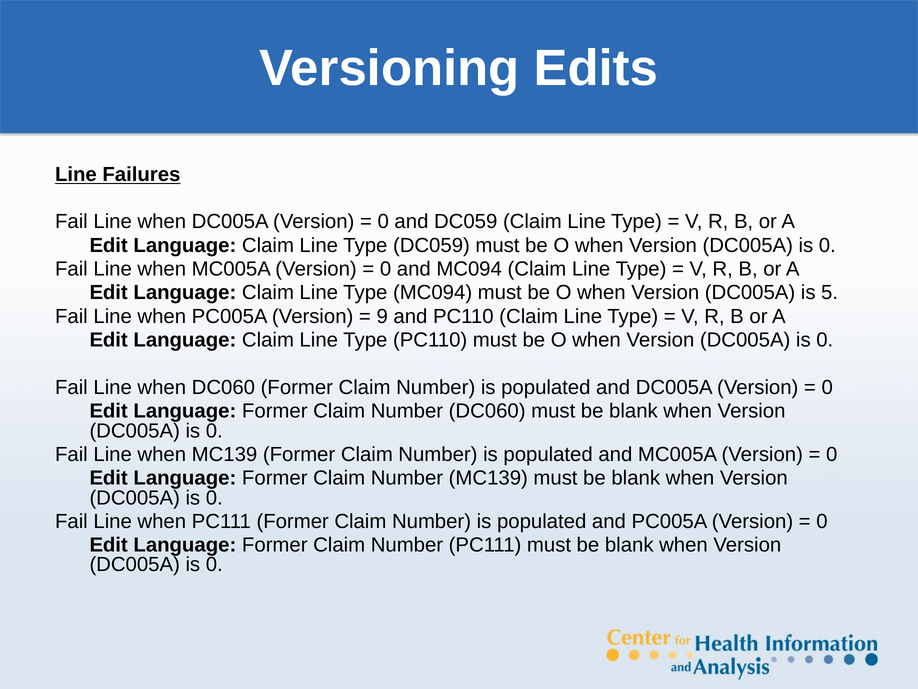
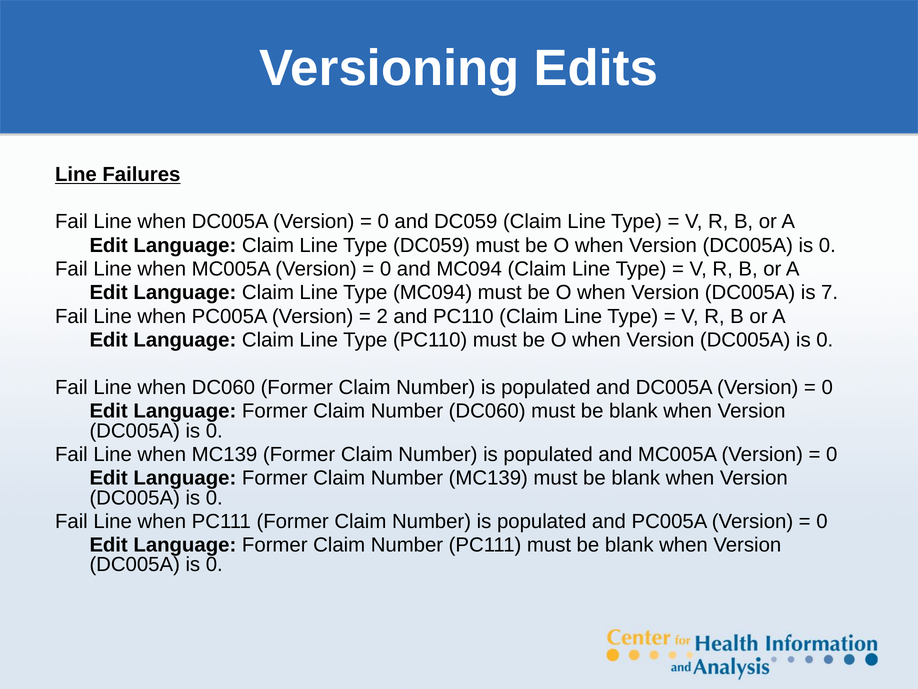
5: 5 -> 7
9: 9 -> 2
